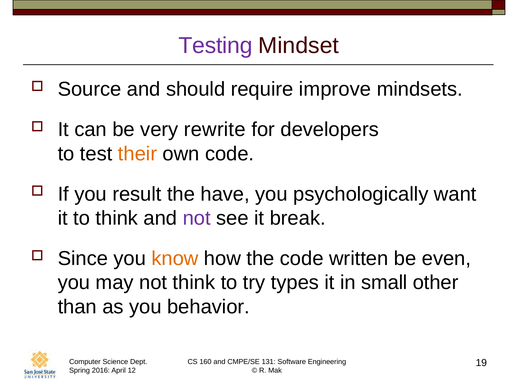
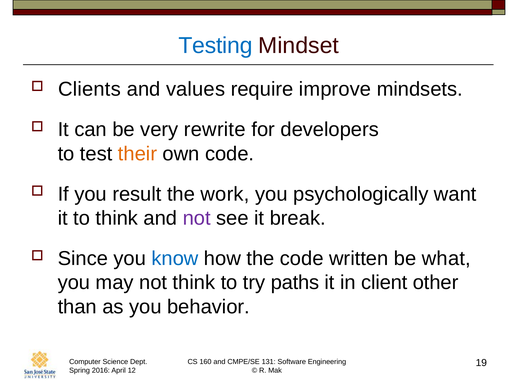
Testing colour: purple -> blue
Source: Source -> Clients
should: should -> values
have: have -> work
know colour: orange -> blue
even: even -> what
types: types -> paths
small: small -> client
